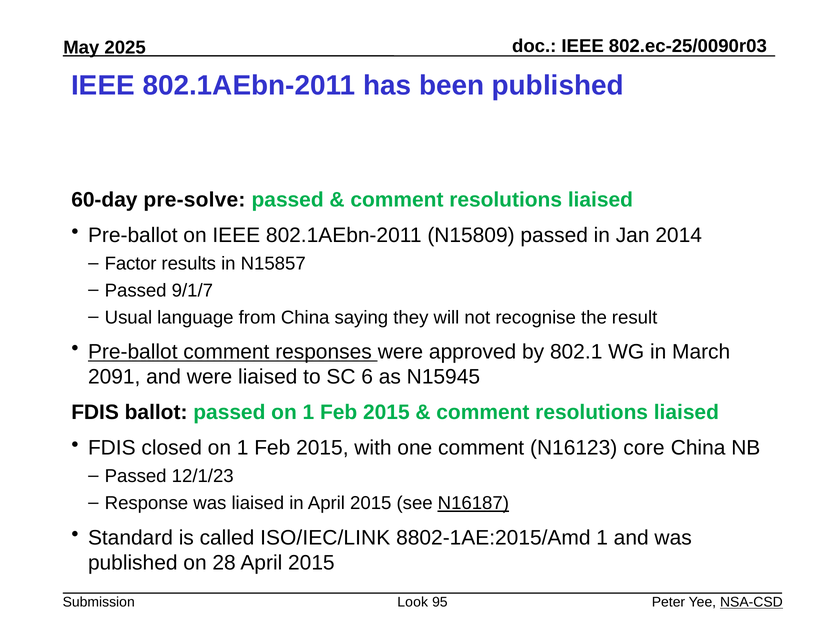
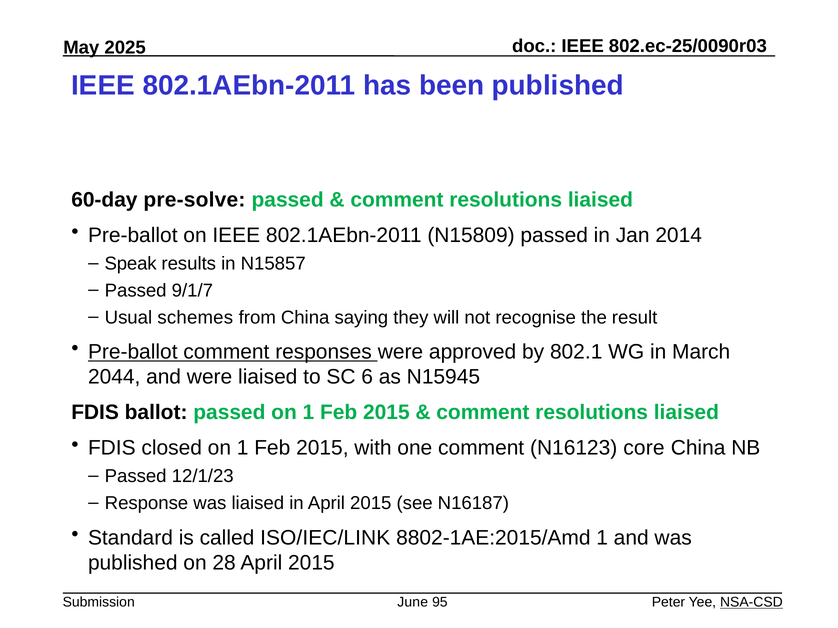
Factor: Factor -> Speak
language: language -> schemes
2091: 2091 -> 2044
N16187 underline: present -> none
Look: Look -> June
